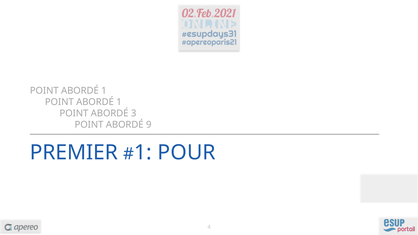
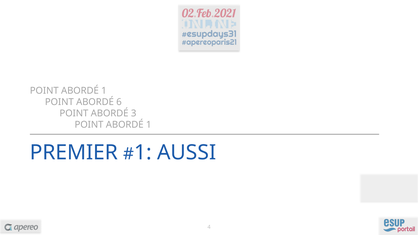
1 at (119, 102): 1 -> 6
9 at (149, 125): 9 -> 1
POUR: POUR -> AUSSI
